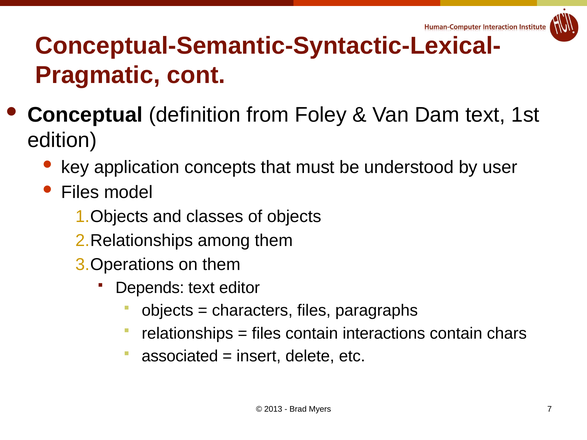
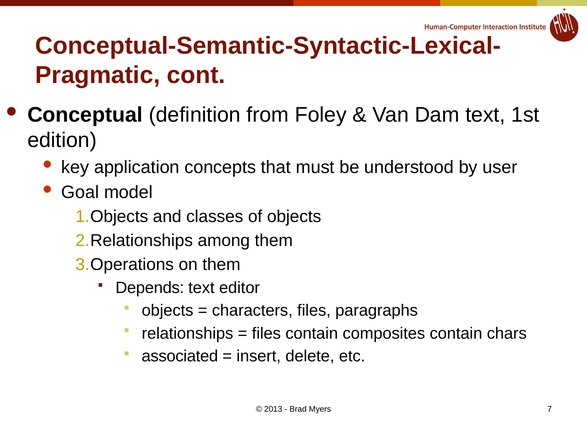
Files at (80, 192): Files -> Goal
interactions: interactions -> composites
